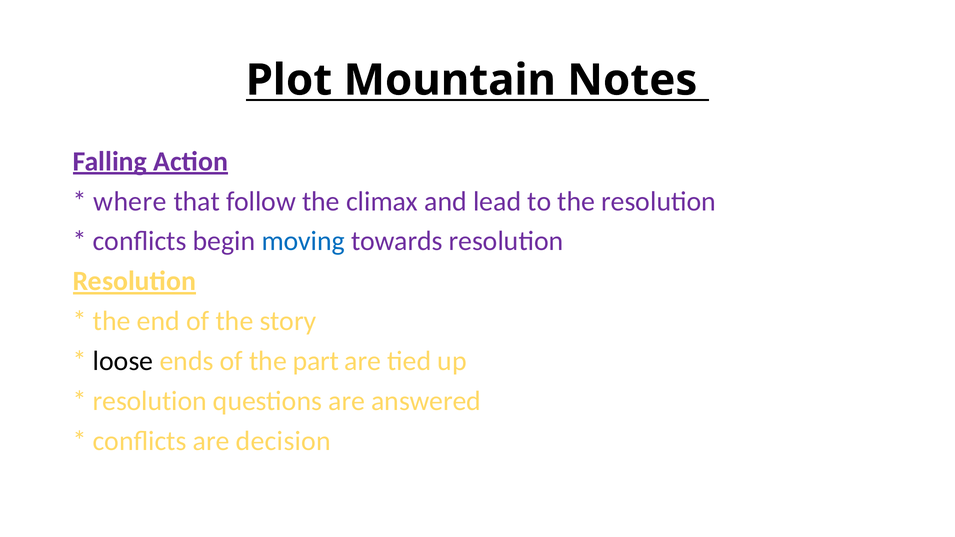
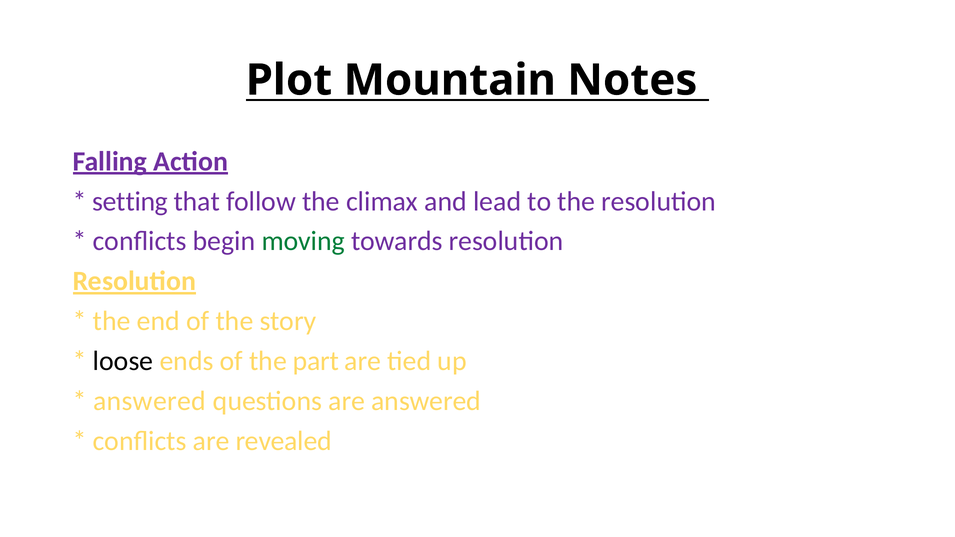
where: where -> setting
moving colour: blue -> green
resolution at (150, 401): resolution -> answered
decision: decision -> revealed
